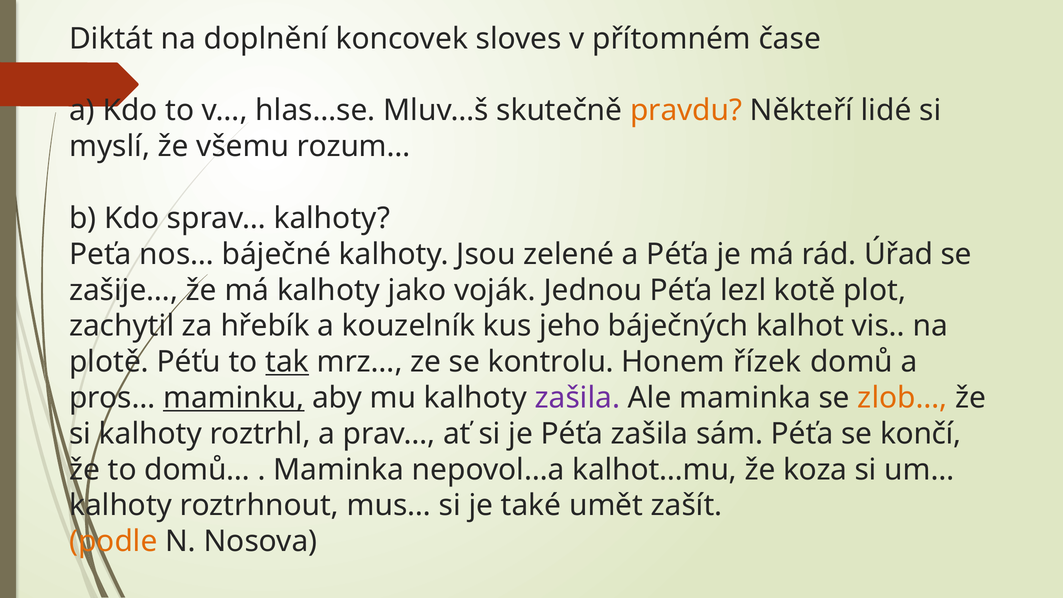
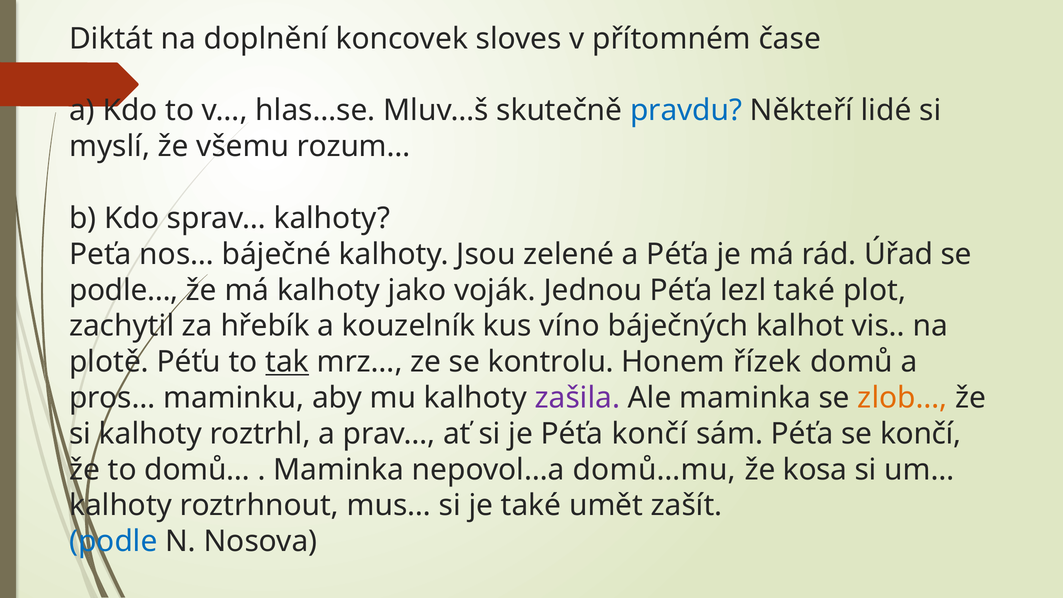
pravdu colour: orange -> blue
zašije…: zašije… -> podle…
lezl kotě: kotě -> také
jeho: jeho -> víno
maminku underline: present -> none
Péťa zašila: zašila -> končí
kalhot…mu: kalhot…mu -> domů…mu
koza: koza -> kosa
podle colour: orange -> blue
